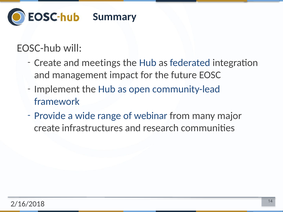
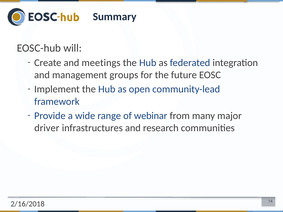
impact: impact -> groups
create at (47, 128): create -> driver
